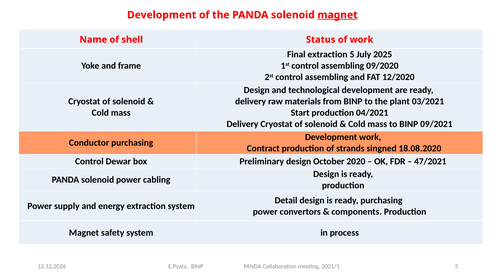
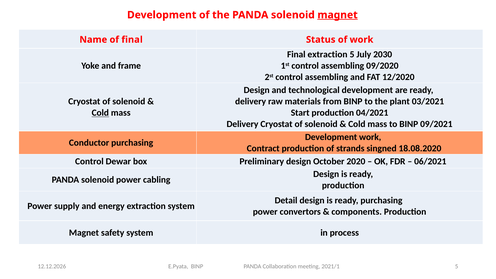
of shell: shell -> final
2025: 2025 -> 2030
Cold at (100, 113) underline: none -> present
47/2021: 47/2021 -> 06/2021
